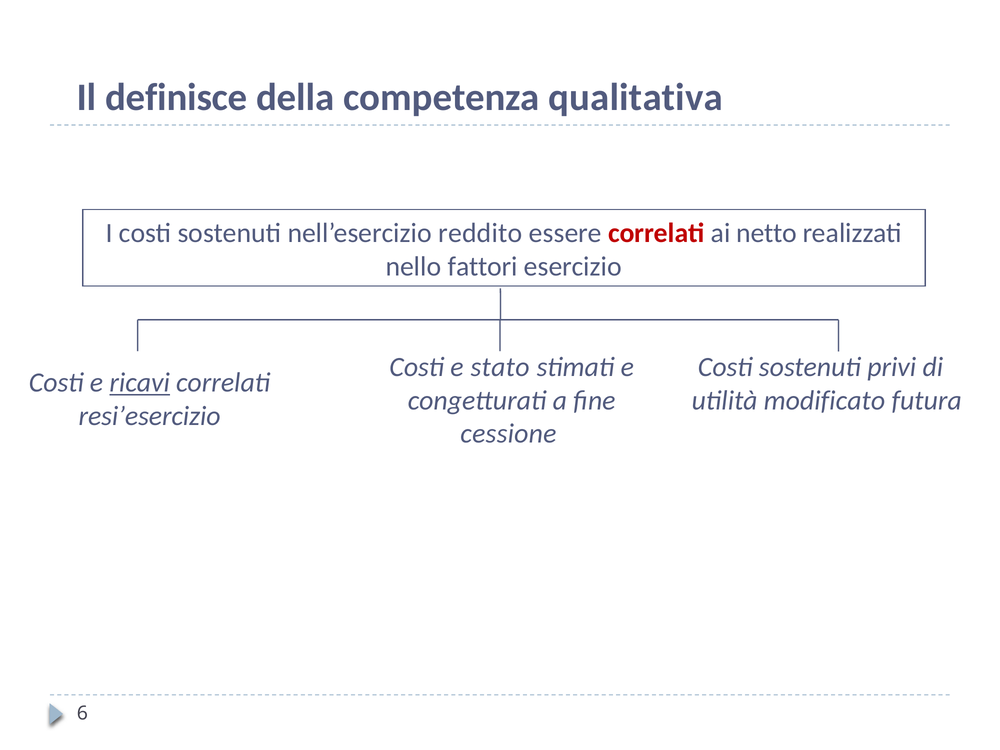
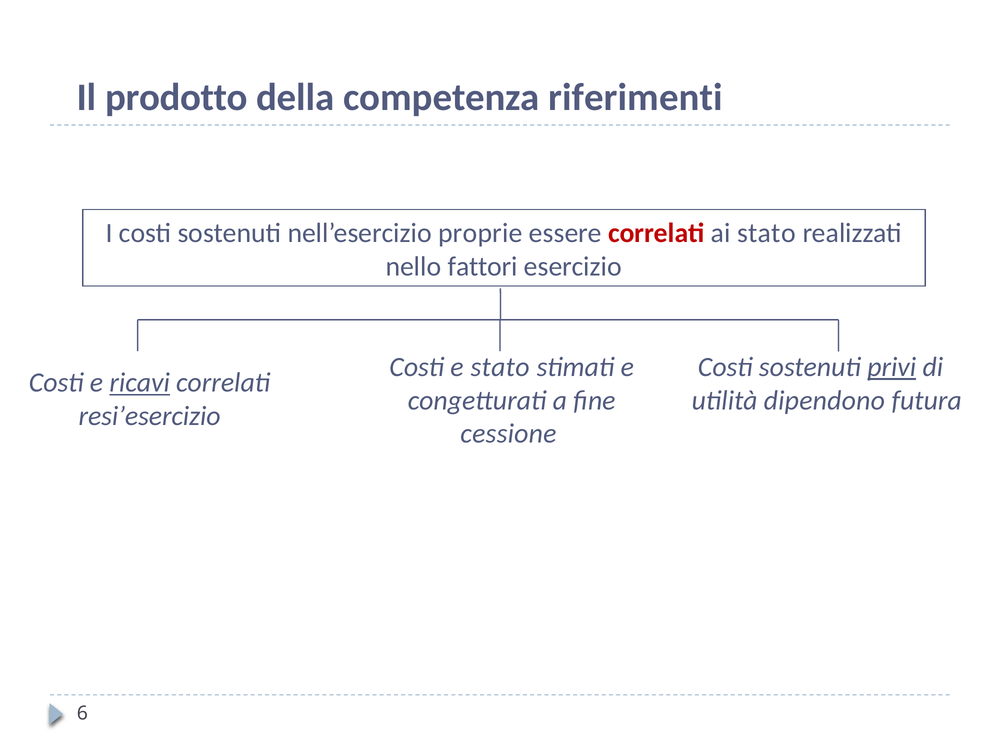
definisce: definisce -> prodotto
qualitativa: qualitativa -> riferimenti
reddito: reddito -> proprie
ai netto: netto -> stato
privi underline: none -> present
modificato: modificato -> dipendono
